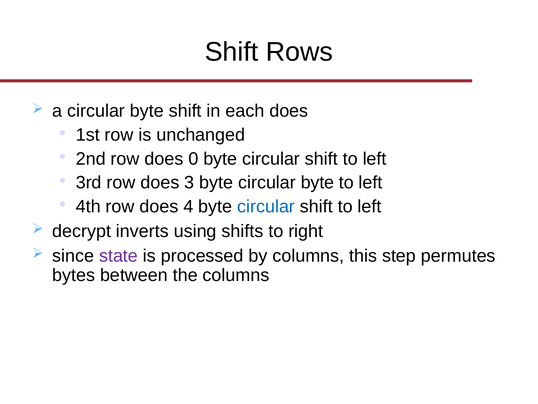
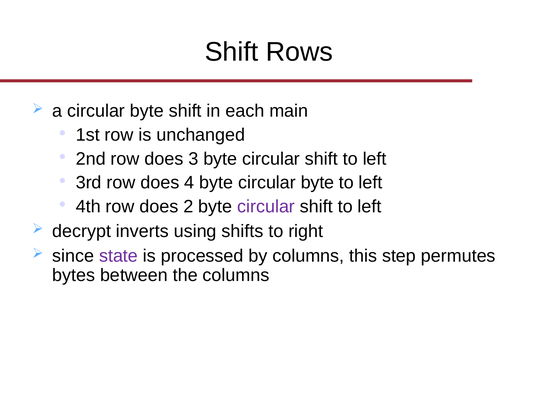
each does: does -> main
0: 0 -> 3
3: 3 -> 4
4: 4 -> 2
circular at (266, 206) colour: blue -> purple
